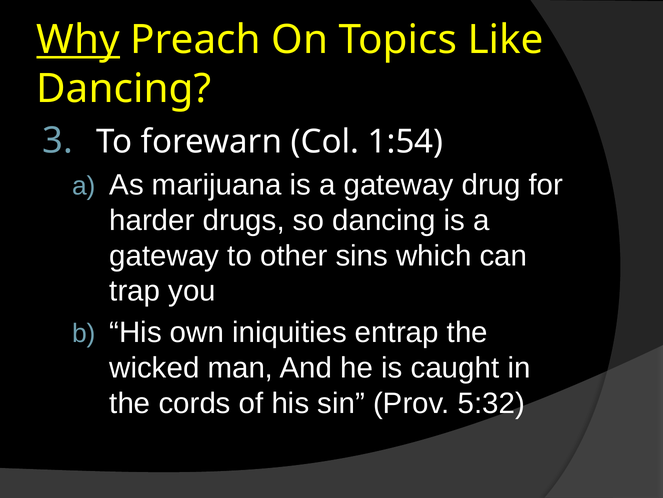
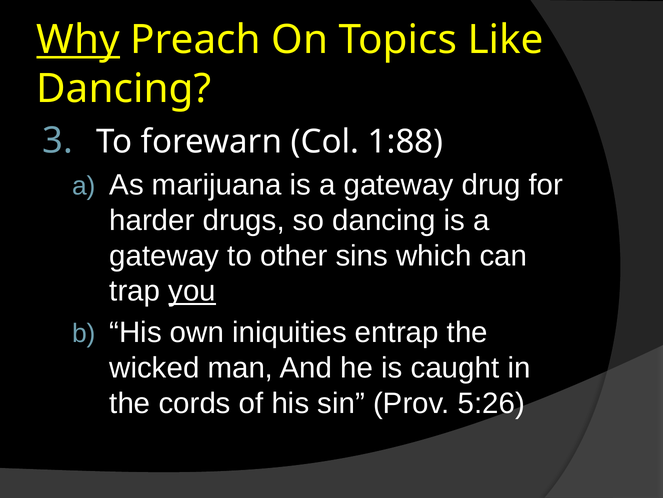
1:54: 1:54 -> 1:88
you underline: none -> present
5:32: 5:32 -> 5:26
